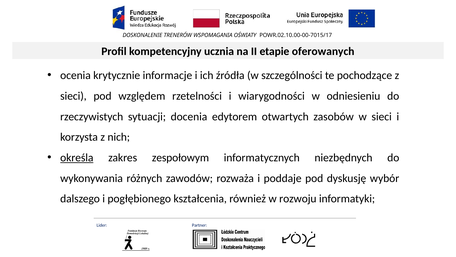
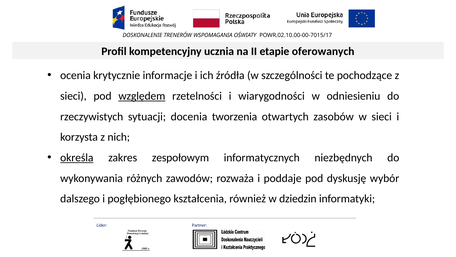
względem underline: none -> present
edytorem: edytorem -> tworzenia
rozwoju: rozwoju -> dziedzin
